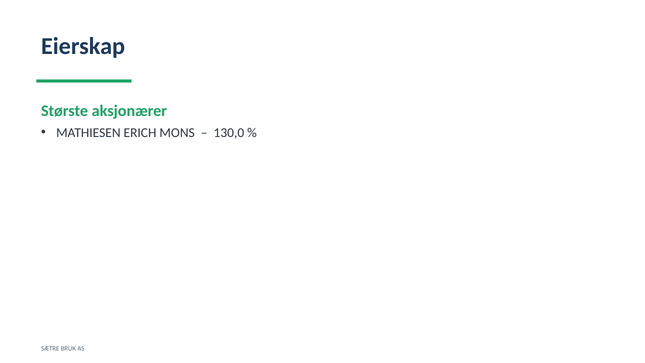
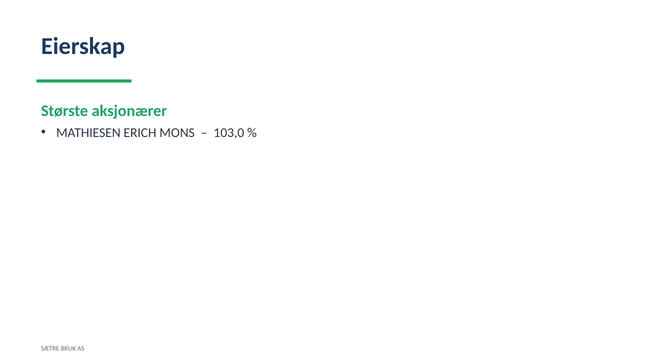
130,0: 130,0 -> 103,0
